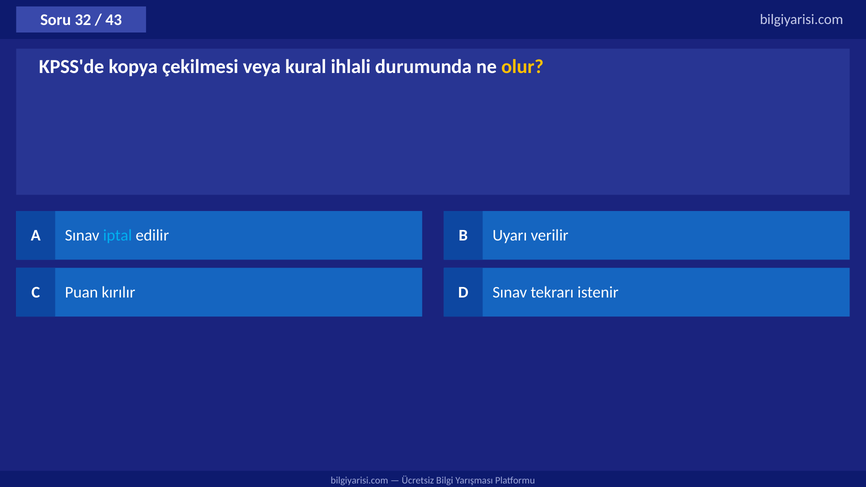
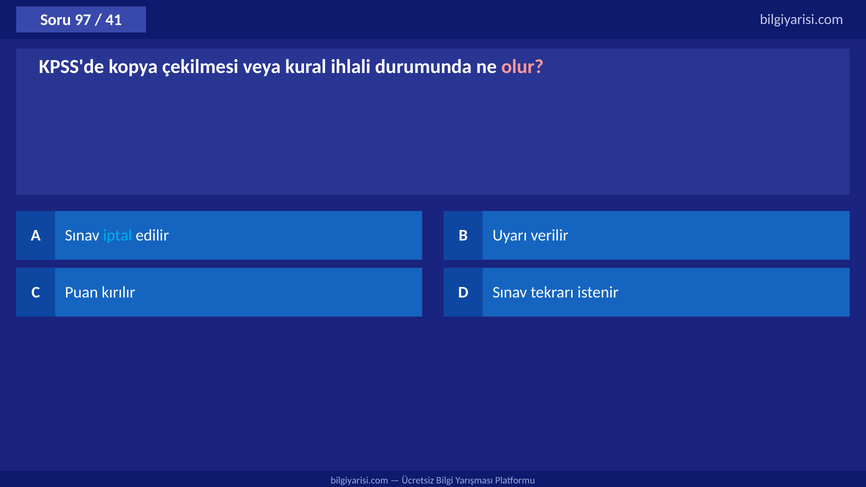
32: 32 -> 97
43: 43 -> 41
olur colour: yellow -> pink
